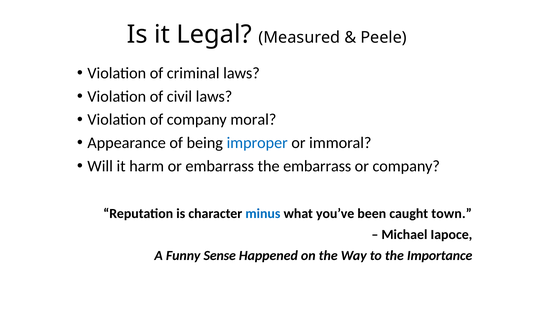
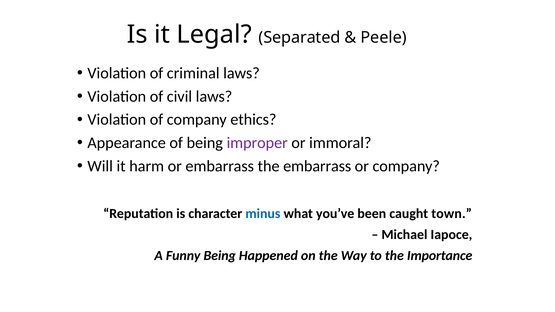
Measured: Measured -> Separated
moral: moral -> ethics
improper colour: blue -> purple
Funny Sense: Sense -> Being
